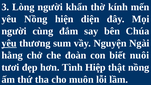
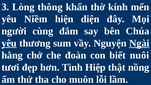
Lòng người: người -> thông
yêu Nồng: Nồng -> Niềm
Ngài underline: none -> present
